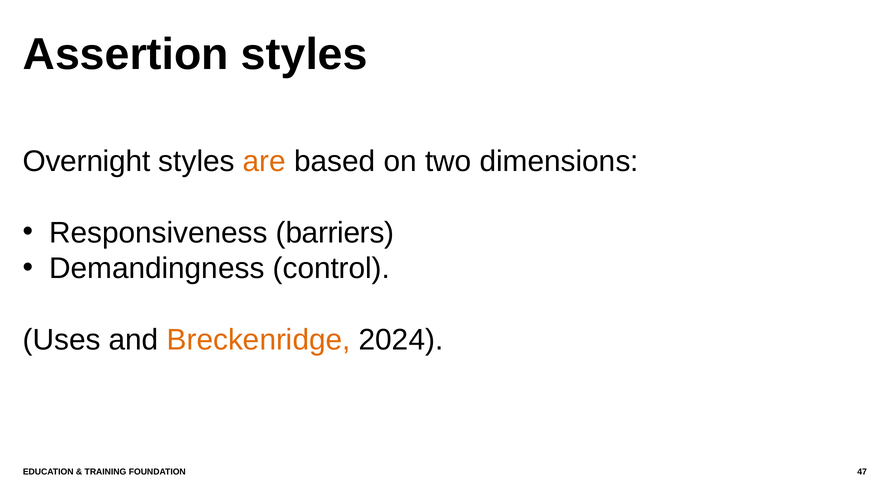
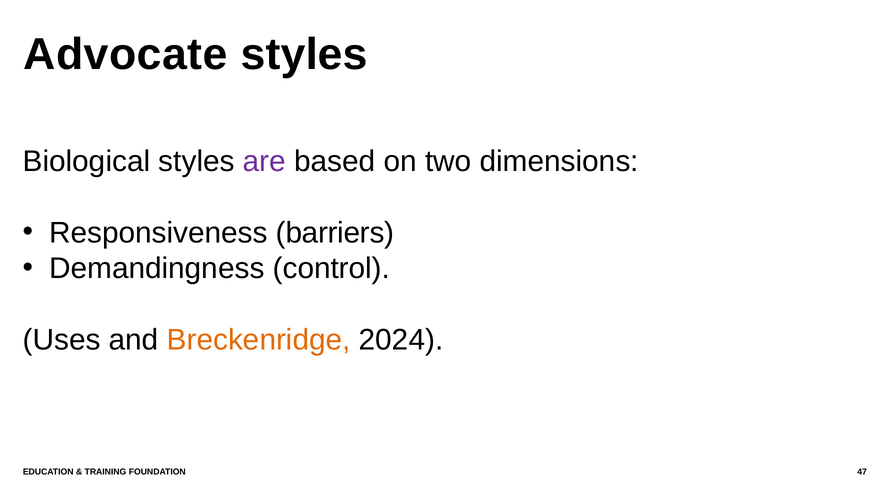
Assertion: Assertion -> Advocate
Overnight: Overnight -> Biological
are colour: orange -> purple
